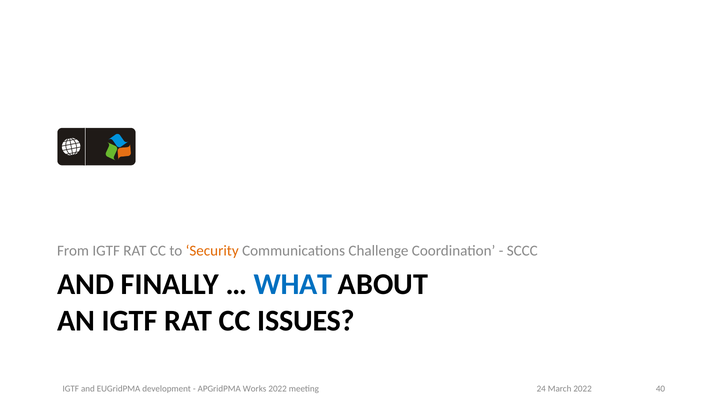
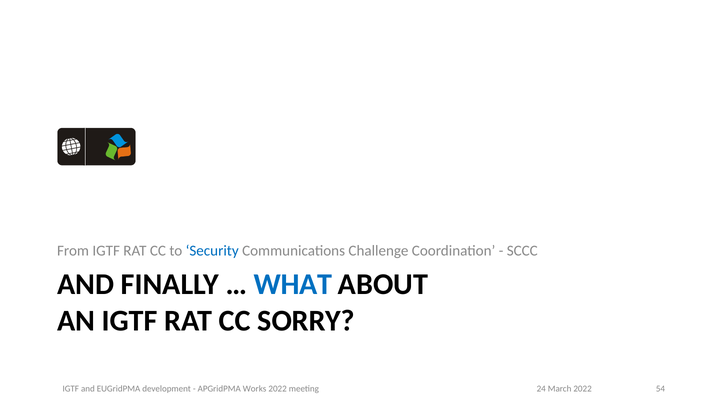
Security colour: orange -> blue
ISSUES: ISSUES -> SORRY
40: 40 -> 54
